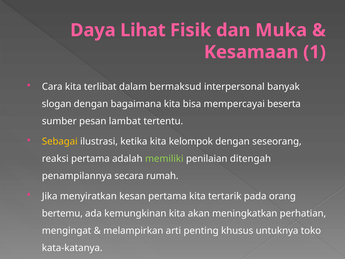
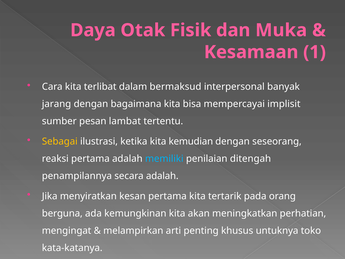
Lihat: Lihat -> Otak
slogan: slogan -> jarang
beserta: beserta -> implisit
kelompok: kelompok -> kemudian
memiliki colour: light green -> light blue
secara rumah: rumah -> adalah
bertemu: bertemu -> berguna
